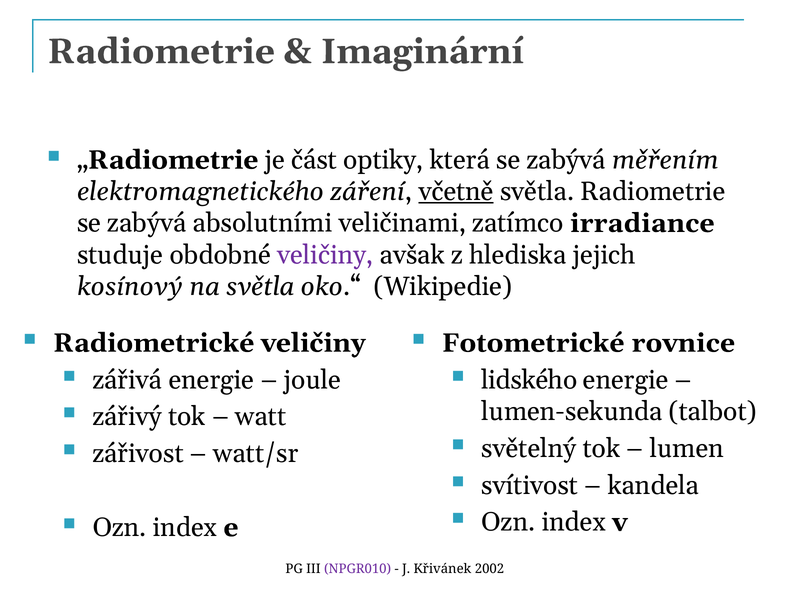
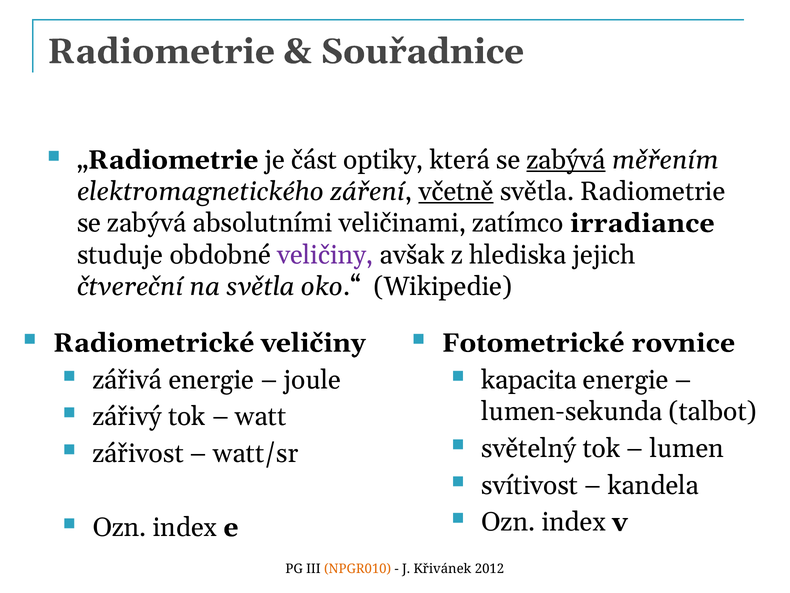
Imaginární: Imaginární -> Souřadnice
zabývá at (566, 160) underline: none -> present
kosínový: kosínový -> čtvereční
lidského: lidského -> kapacita
NPGR010 colour: purple -> orange
2002: 2002 -> 2012
